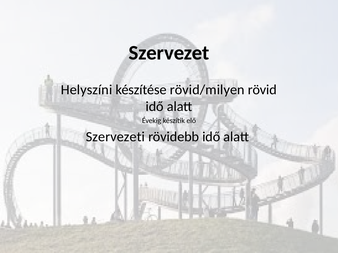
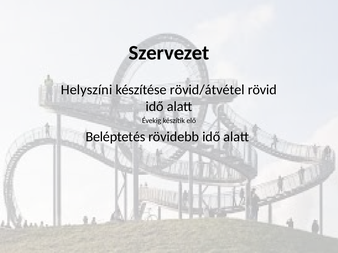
rövid/milyen: rövid/milyen -> rövid/átvétel
Szervezeti: Szervezeti -> Beléptetés
